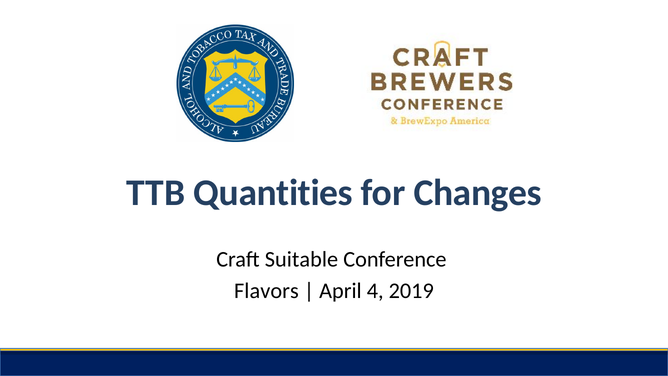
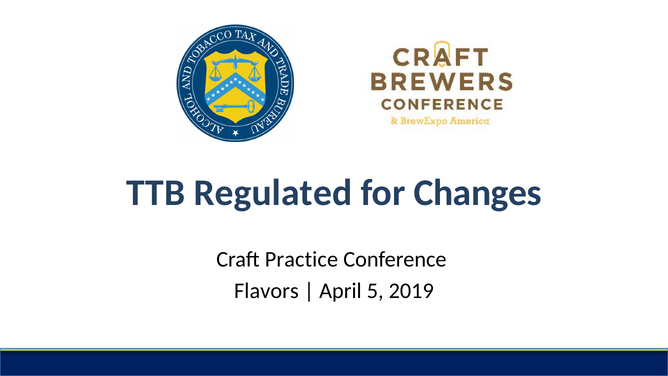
Quantities: Quantities -> Regulated
Suitable: Suitable -> Practice
4: 4 -> 5
